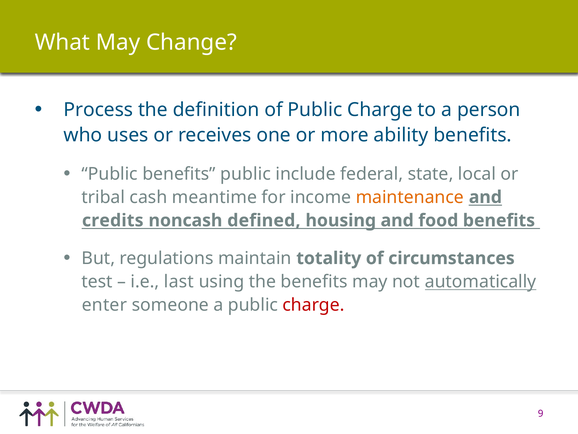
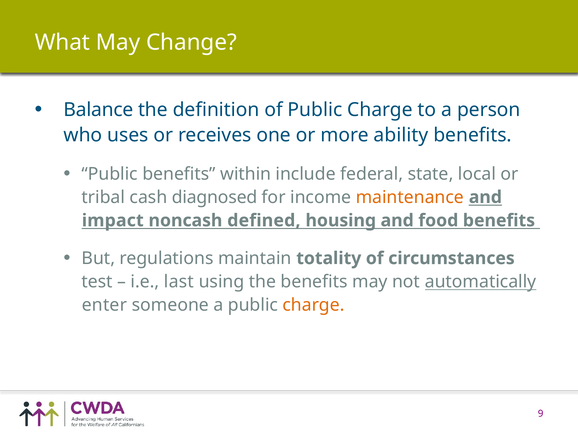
Process: Process -> Balance
benefits public: public -> within
meantime: meantime -> diagnosed
credits: credits -> impact
charge at (314, 305) colour: red -> orange
